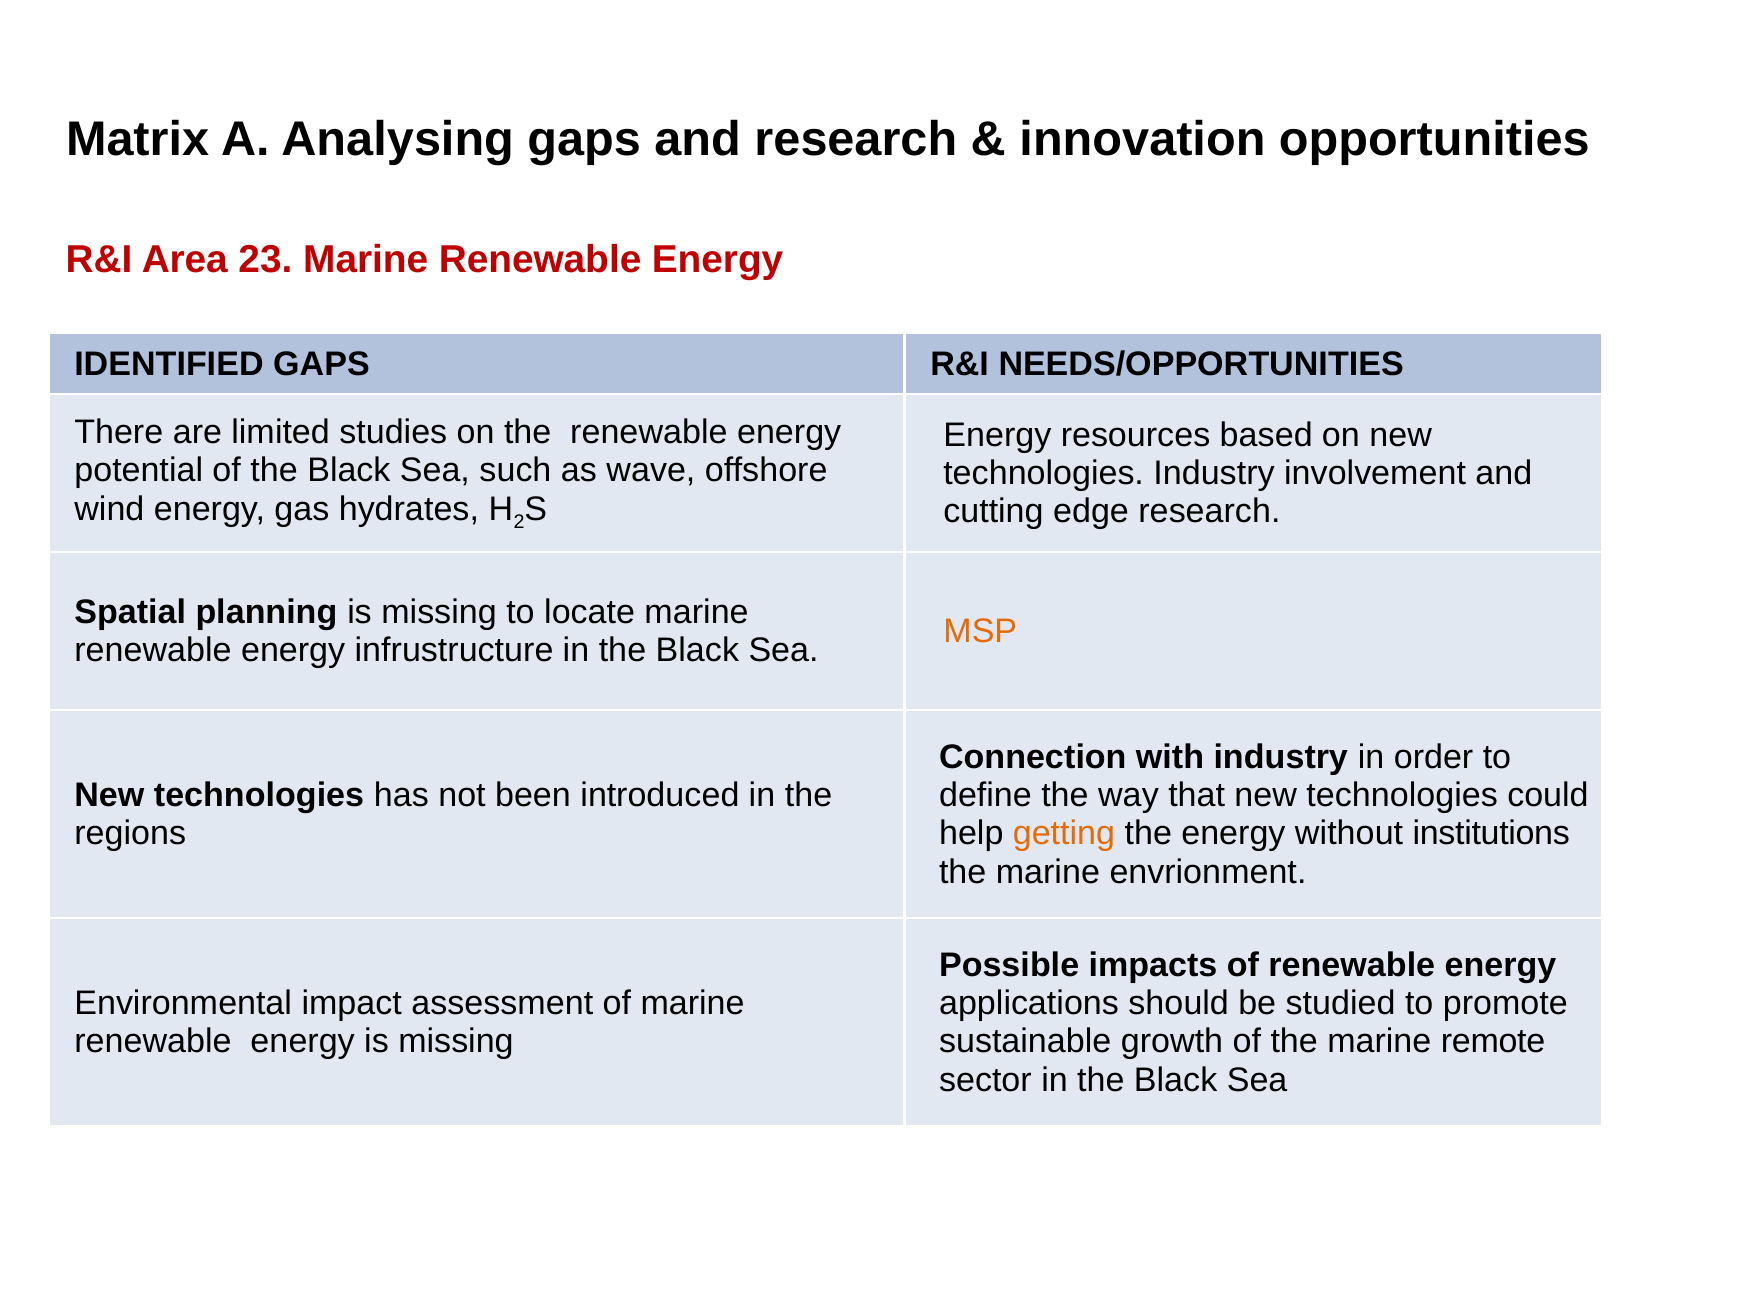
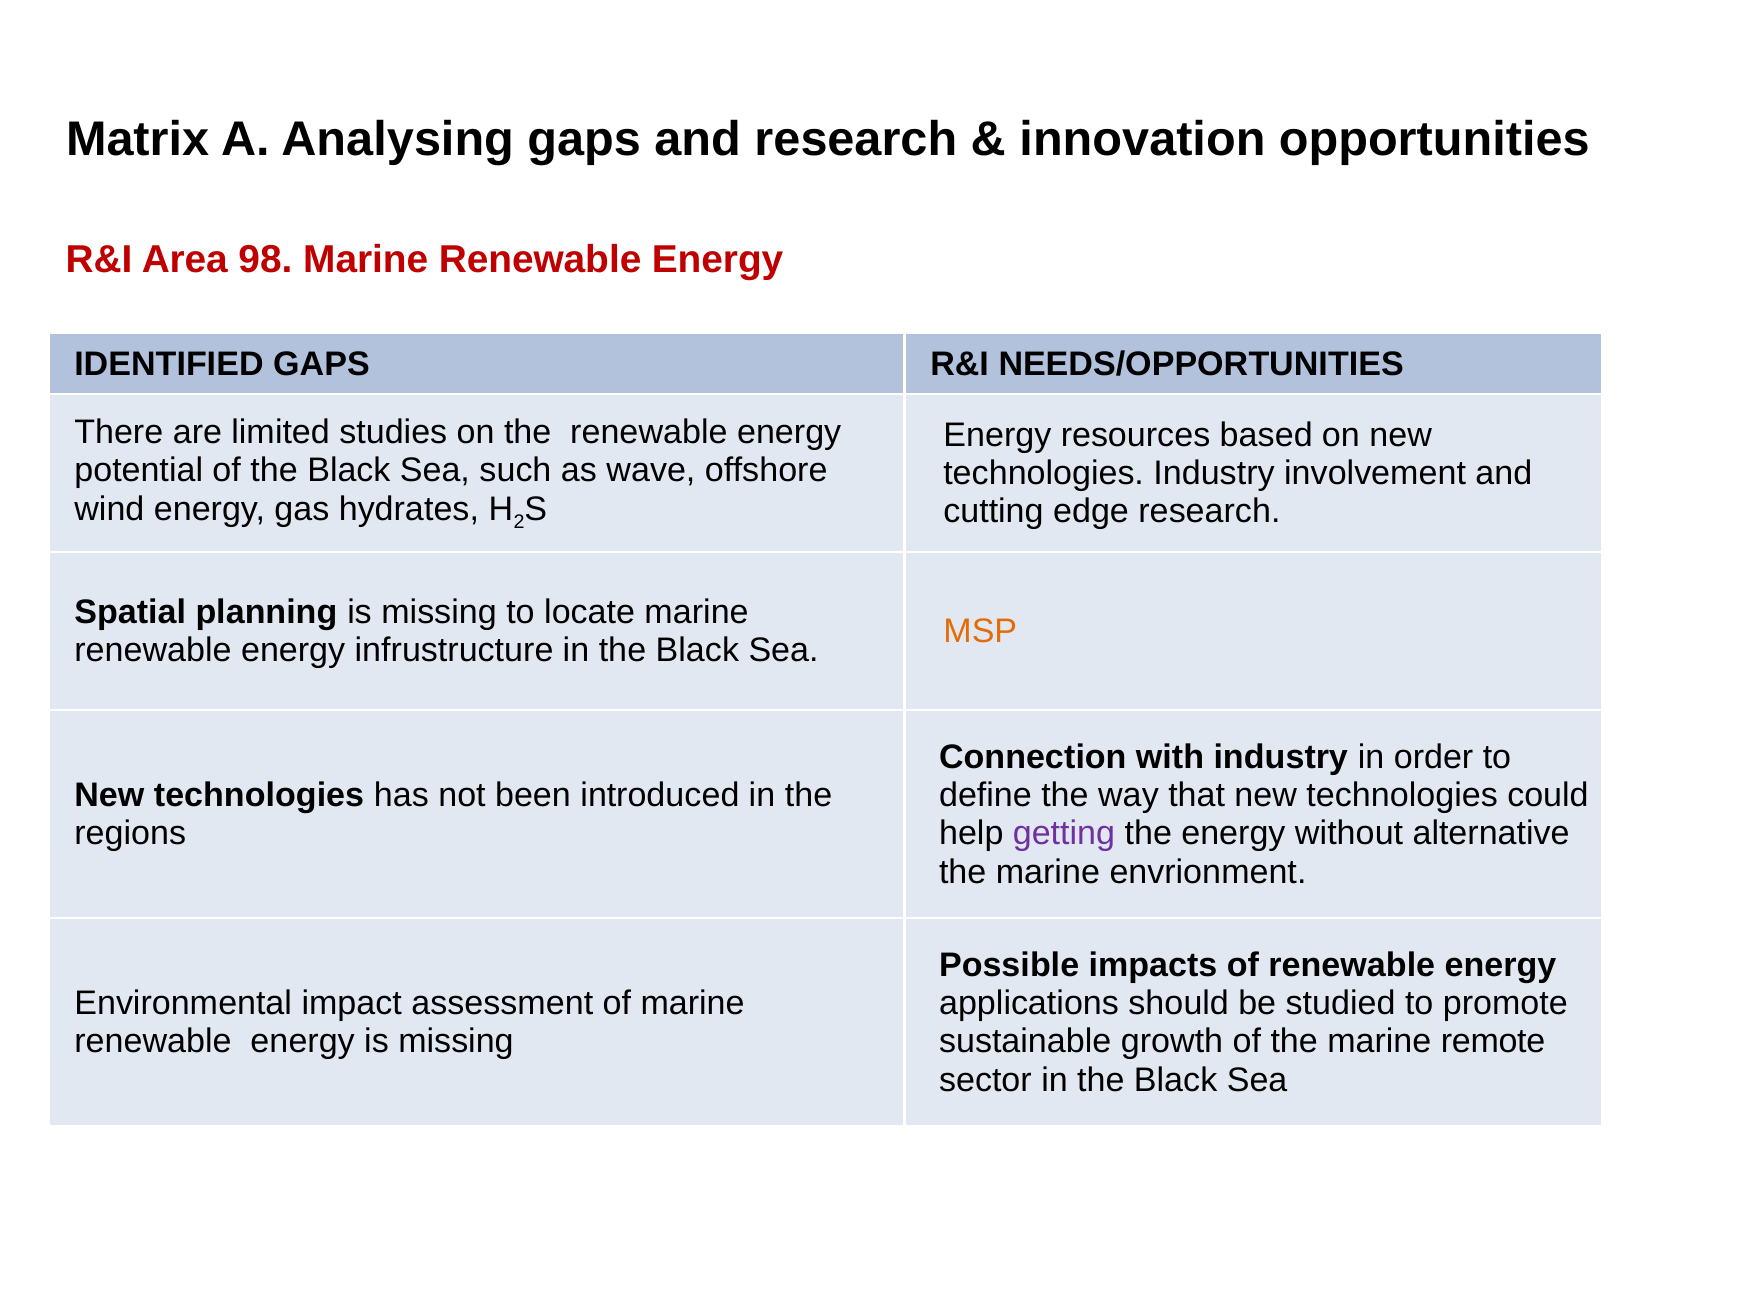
23: 23 -> 98
getting colour: orange -> purple
institutions: institutions -> alternative
